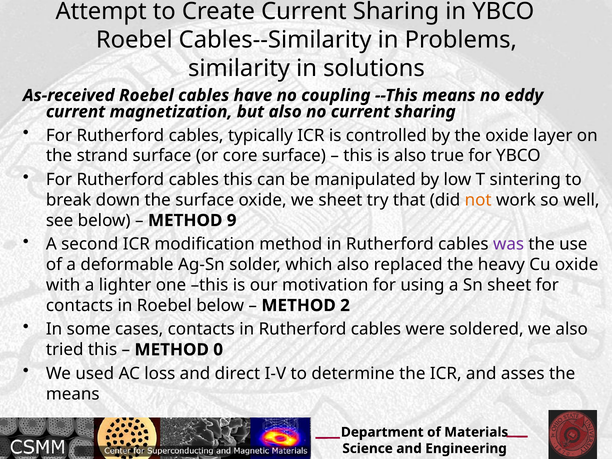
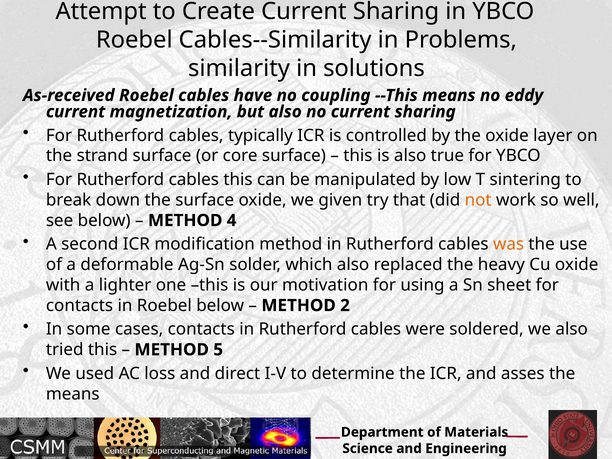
we sheet: sheet -> given
9: 9 -> 4
was colour: purple -> orange
0: 0 -> 5
